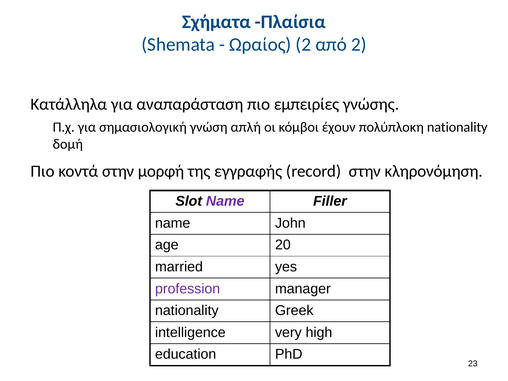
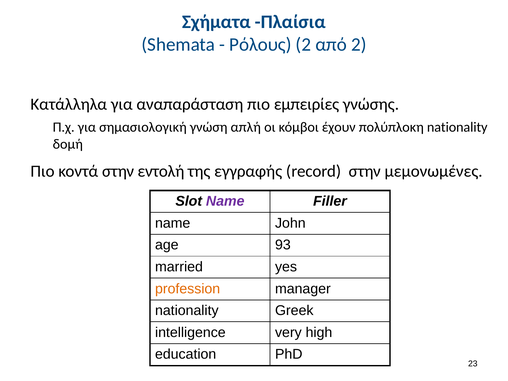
Ωραίος: Ωραίος -> Ρόλους
μορφή: μορφή -> εντολή
κληρονόμηση: κληρονόμηση -> μεμονωμένες
20: 20 -> 93
profession colour: purple -> orange
